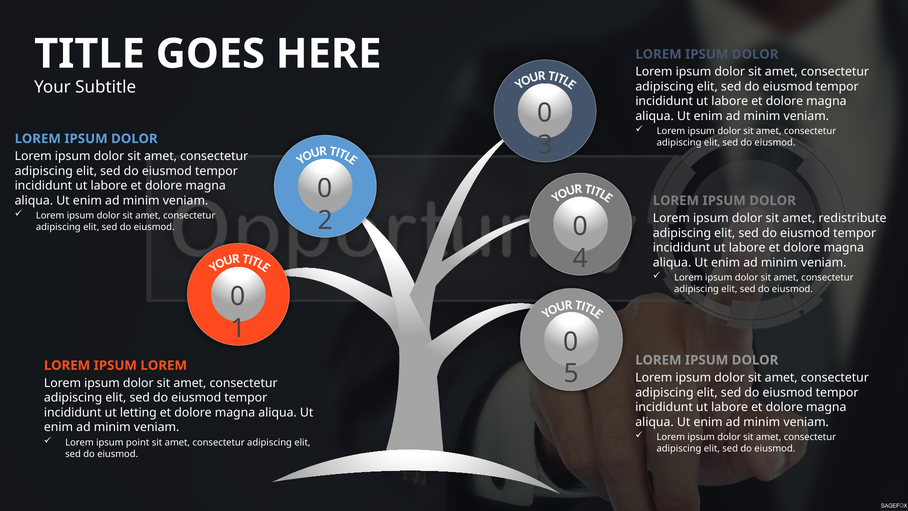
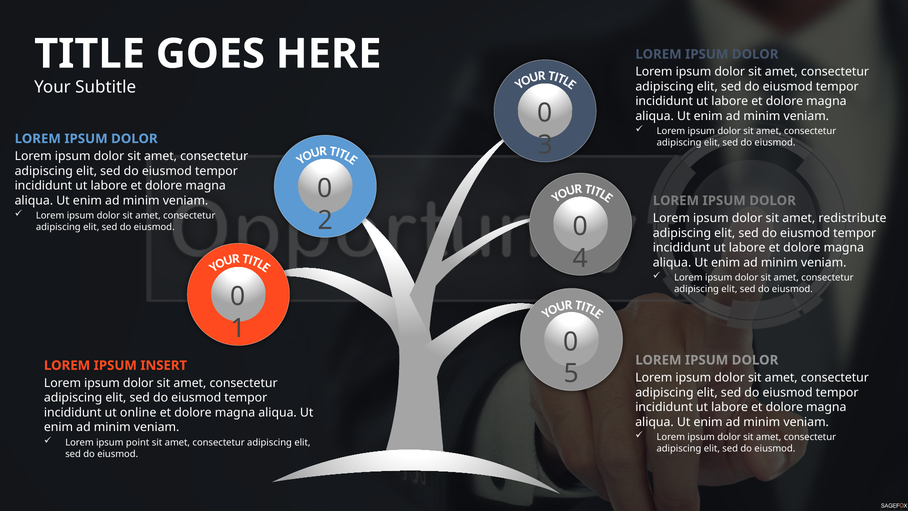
IPSUM LOREM: LOREM -> INSERT
letting: letting -> online
